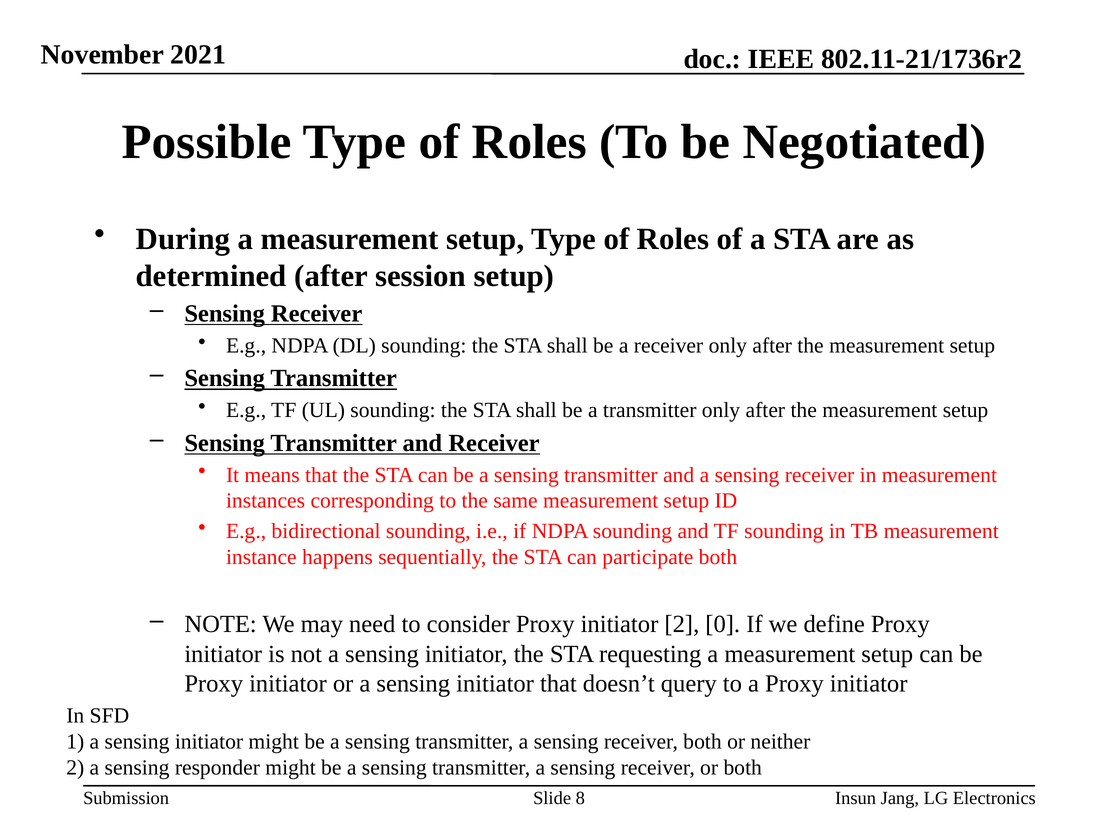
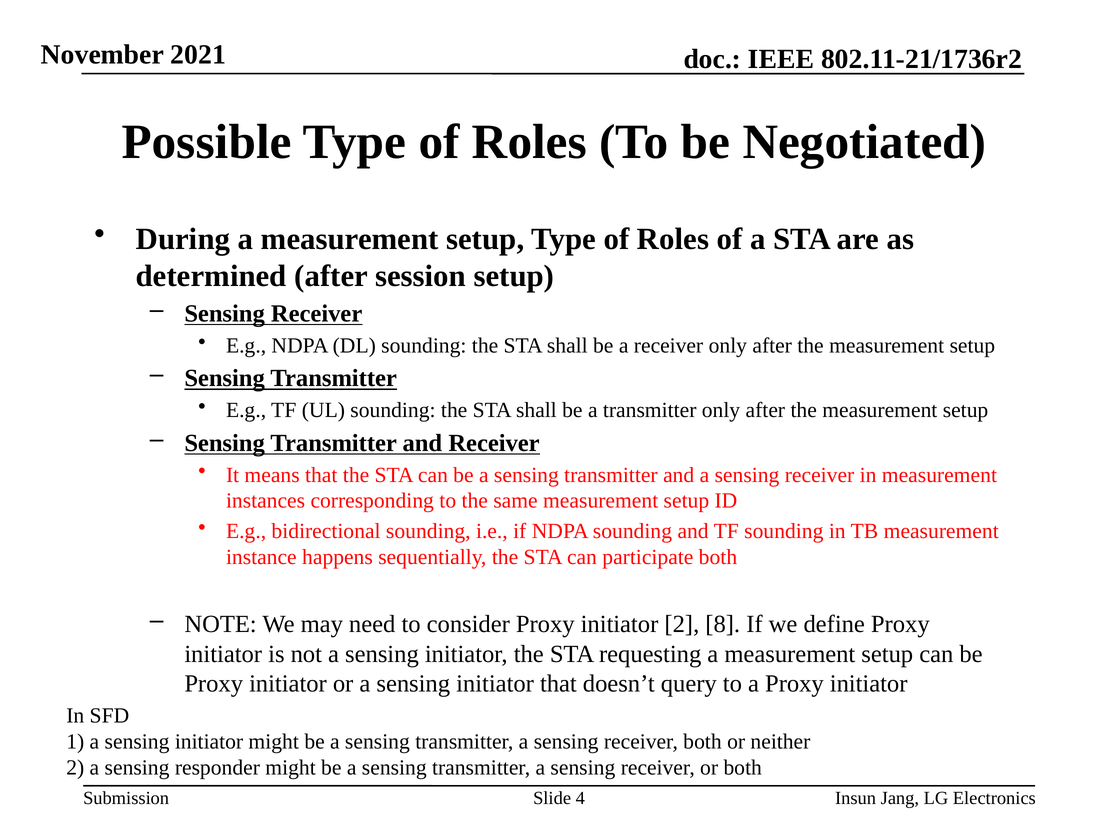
0: 0 -> 8
8: 8 -> 4
